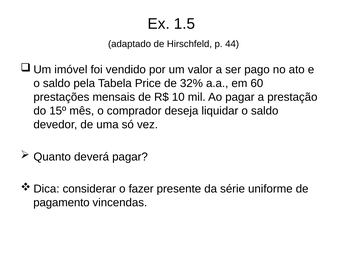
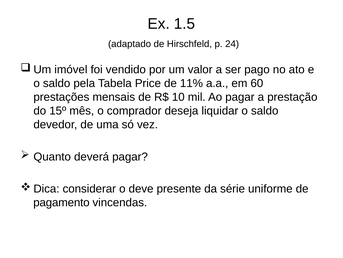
44: 44 -> 24
32%: 32% -> 11%
fazer: fazer -> deve
